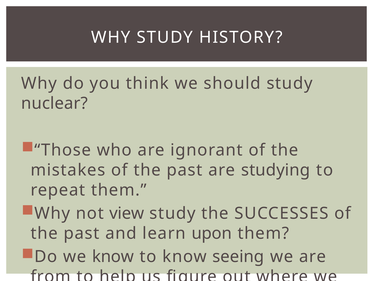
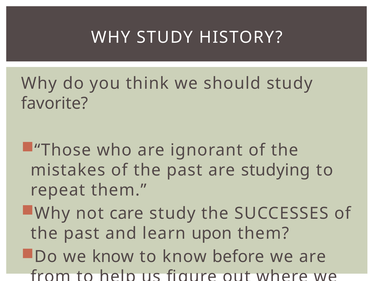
nuclear: nuclear -> favorite
view: view -> care
seeing: seeing -> before
